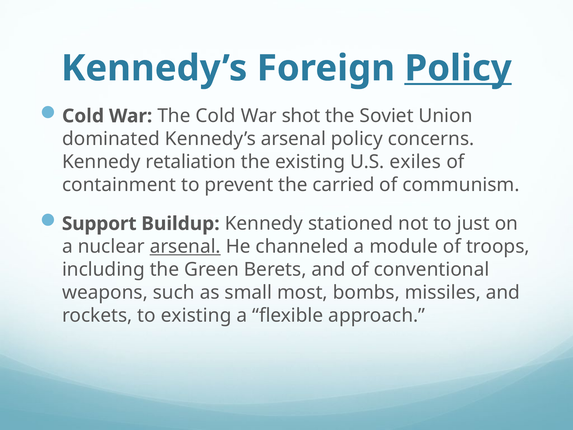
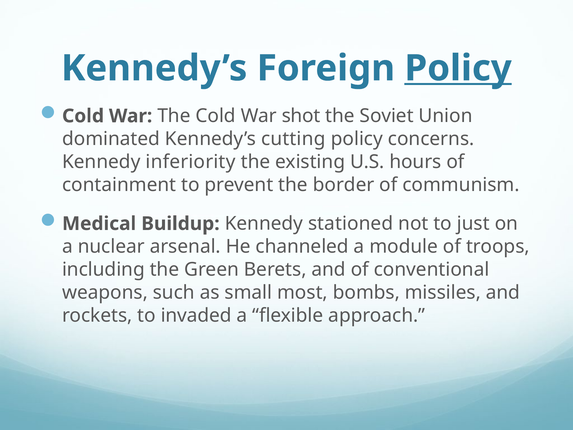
Kennedy’s arsenal: arsenal -> cutting
retaliation: retaliation -> inferiority
exiles: exiles -> hours
carried: carried -> border
Support: Support -> Medical
arsenal at (185, 246) underline: present -> none
to existing: existing -> invaded
